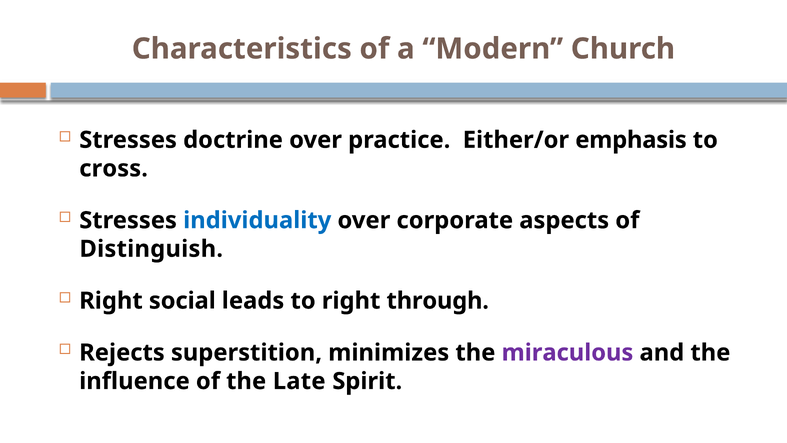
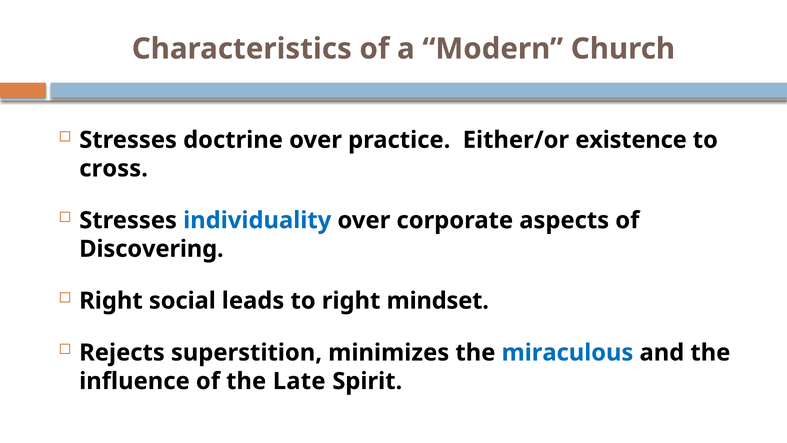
emphasis: emphasis -> existence
Distinguish: Distinguish -> Discovering
through: through -> mindset
miraculous colour: purple -> blue
